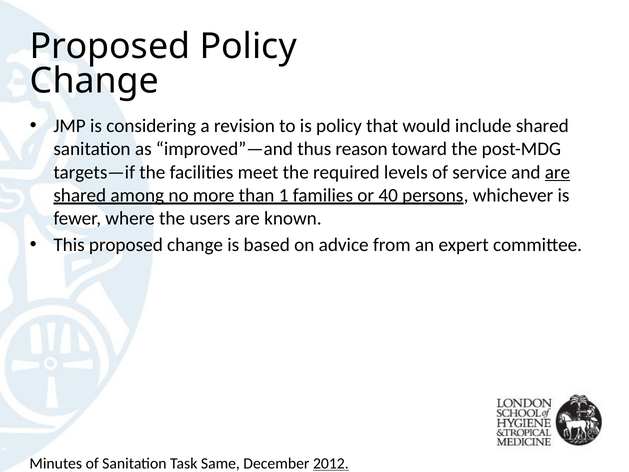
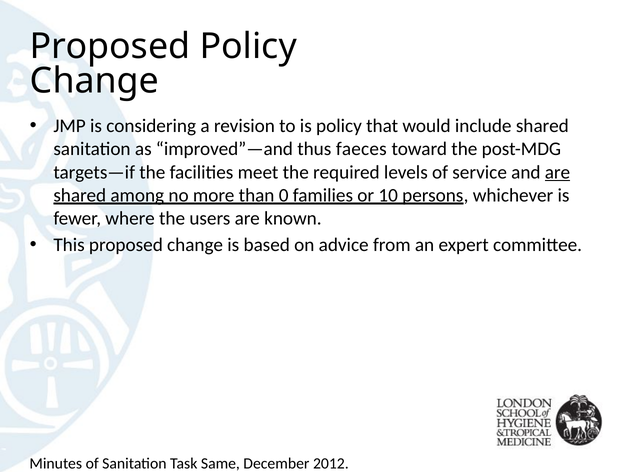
reason: reason -> faeces
1: 1 -> 0
40: 40 -> 10
2012 underline: present -> none
